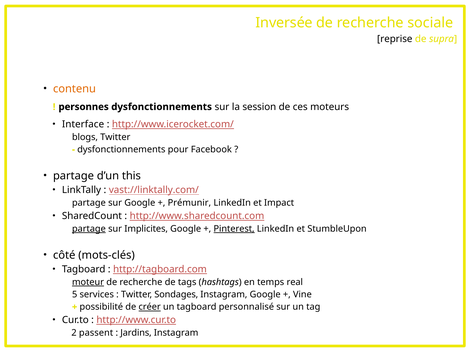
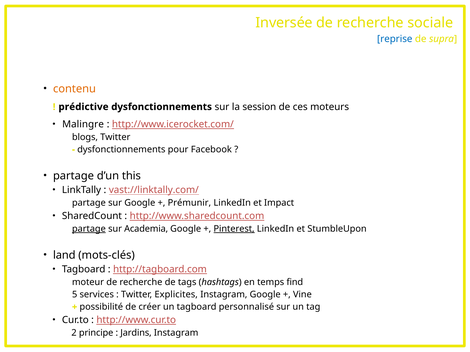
reprise colour: black -> blue
personnes: personnes -> prédictive
Interface: Interface -> Malingre
Implicites: Implicites -> Academia
côté: côté -> land
moteur underline: present -> none
real: real -> find
Sondages: Sondages -> Explicites
créer underline: present -> none
passent: passent -> principe
